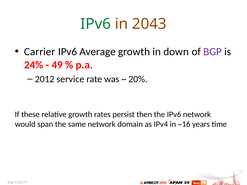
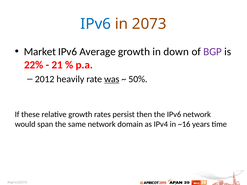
IPv6 at (96, 24) colour: green -> blue
2043: 2043 -> 2073
Carrier: Carrier -> Market
24%: 24% -> 22%
49: 49 -> 21
service: service -> heavily
was underline: none -> present
20%: 20% -> 50%
